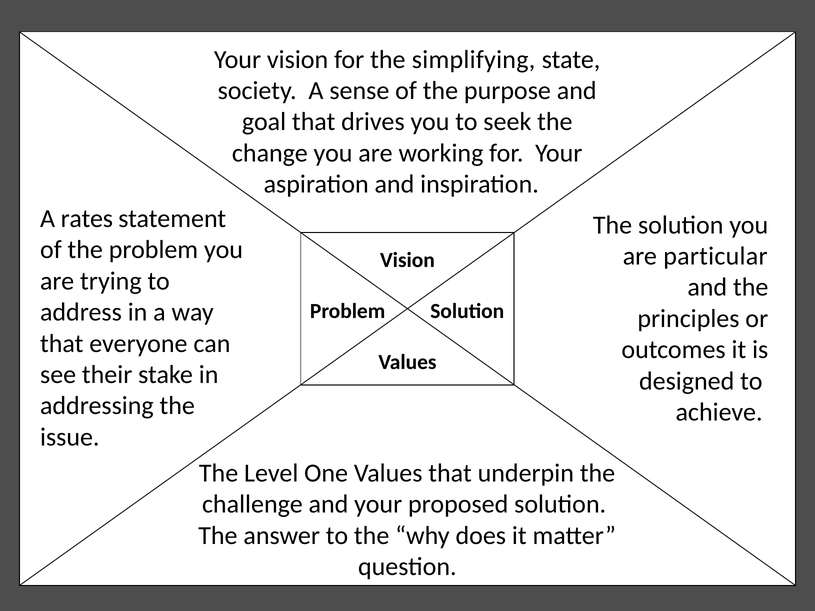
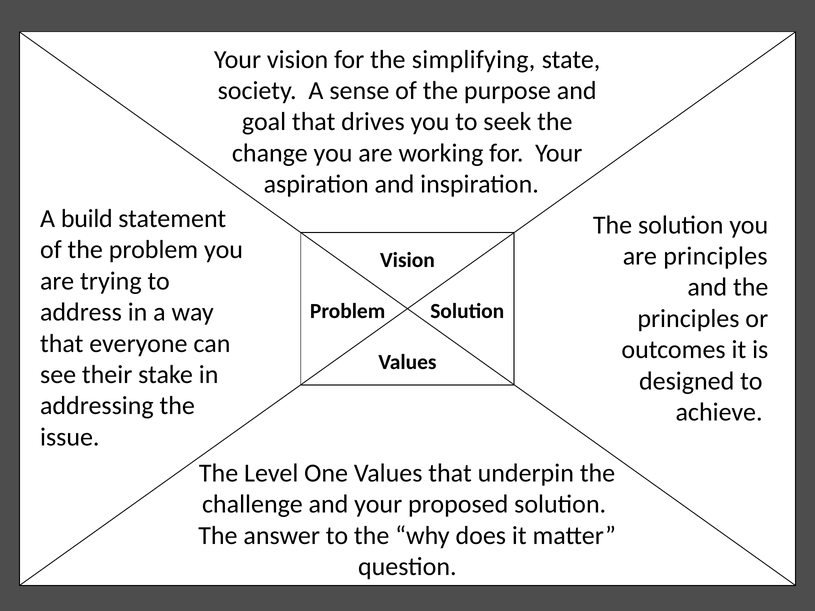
rates: rates -> build
are particular: particular -> principles
